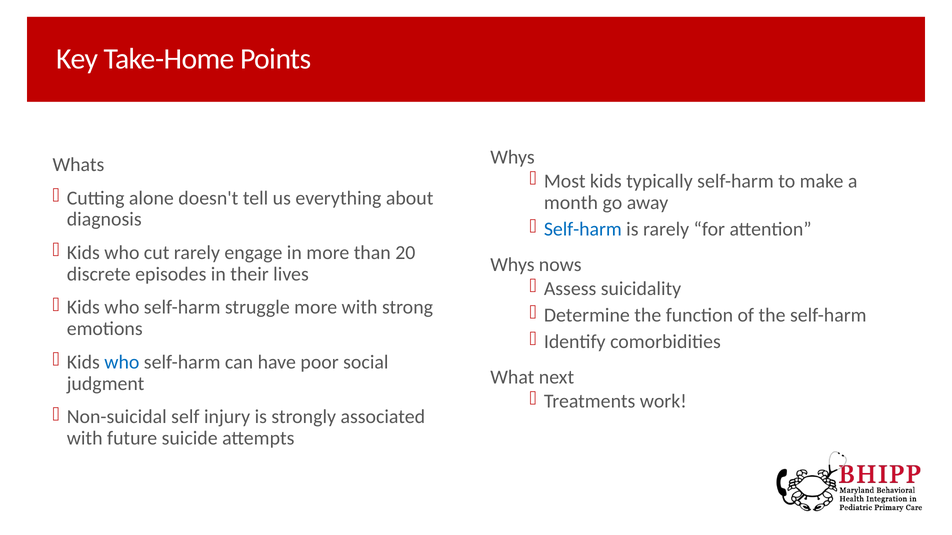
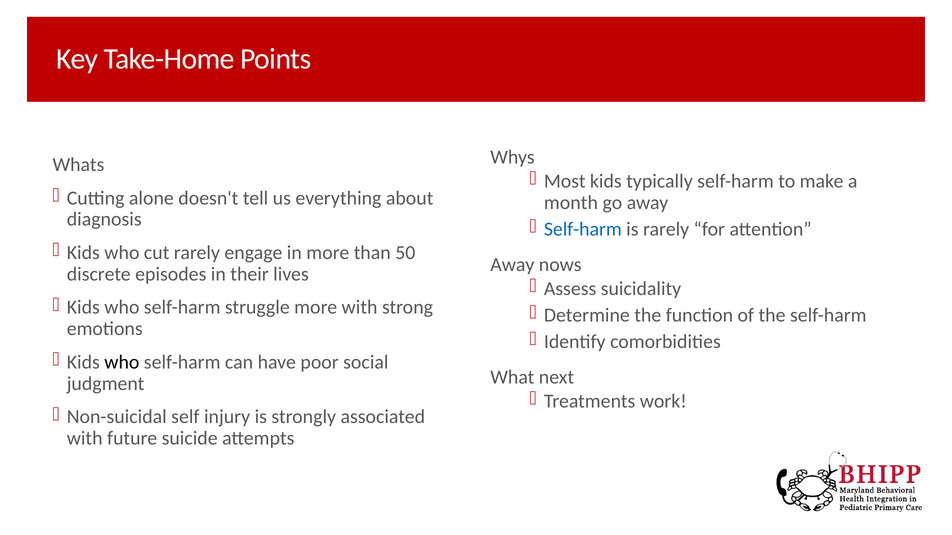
20: 20 -> 50
Whys at (512, 265): Whys -> Away
who at (122, 363) colour: blue -> black
